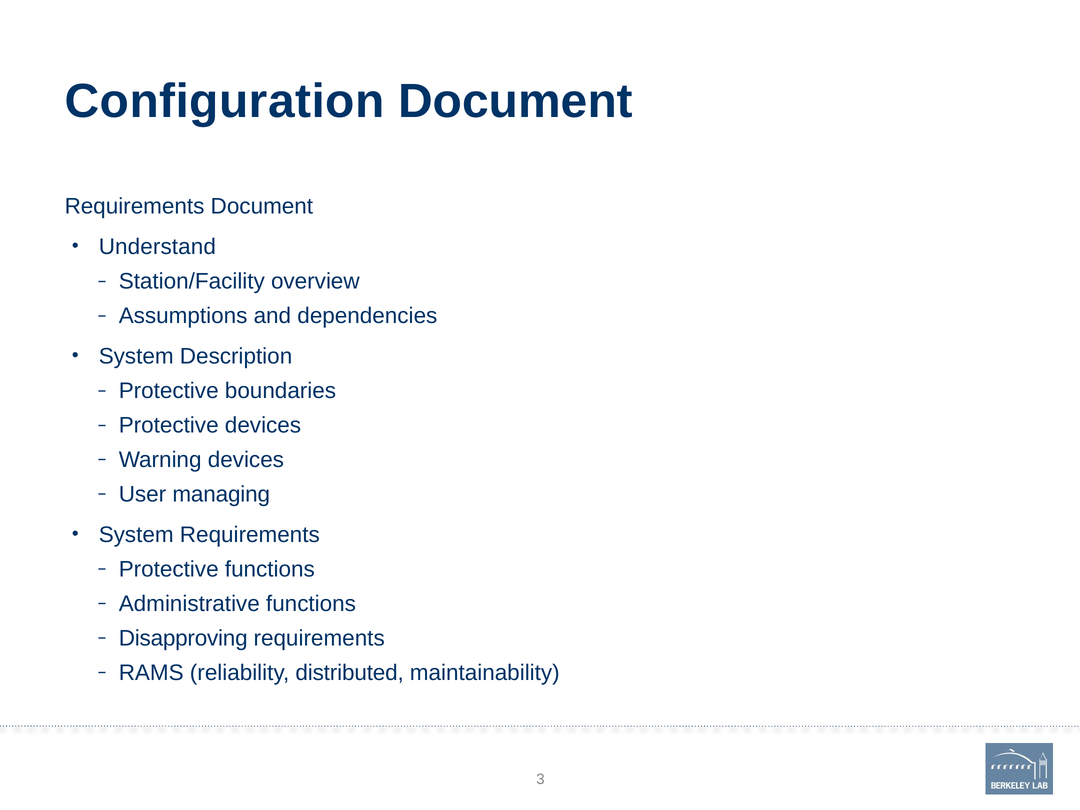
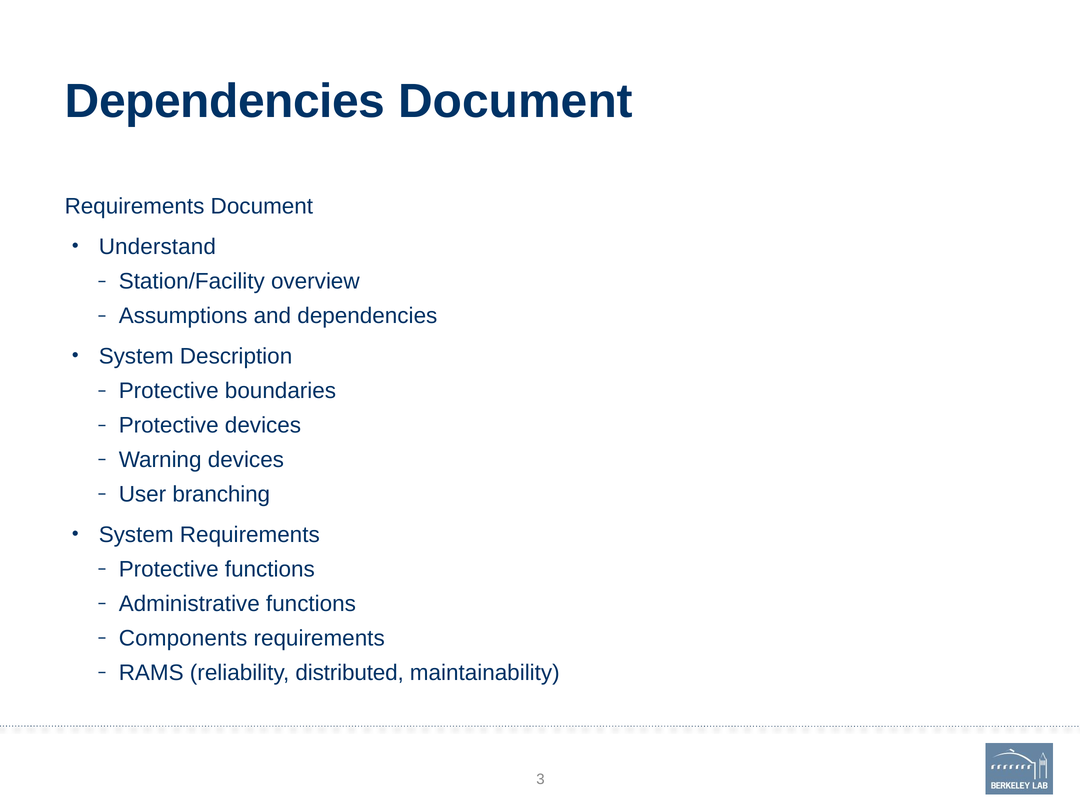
Configuration at (225, 102): Configuration -> Dependencies
managing: managing -> branching
Disapproving: Disapproving -> Components
